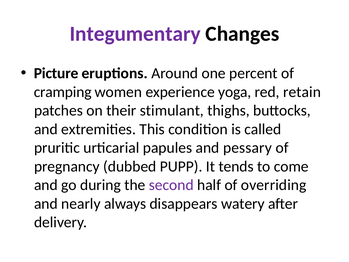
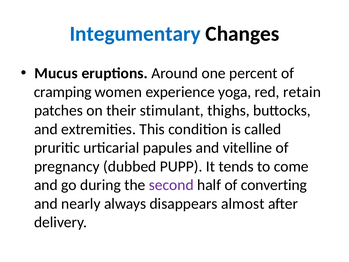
Integumentary colour: purple -> blue
Picture: Picture -> Mucus
pessary: pessary -> vitelline
overriding: overriding -> converting
watery: watery -> almost
